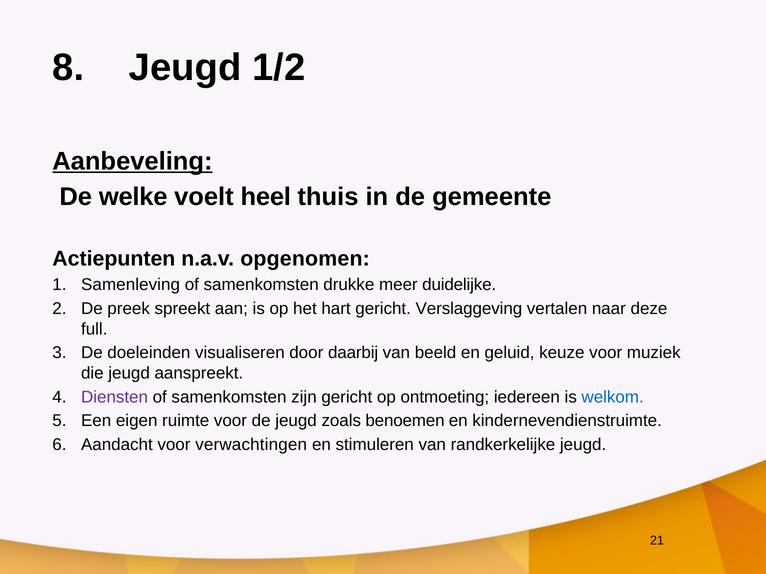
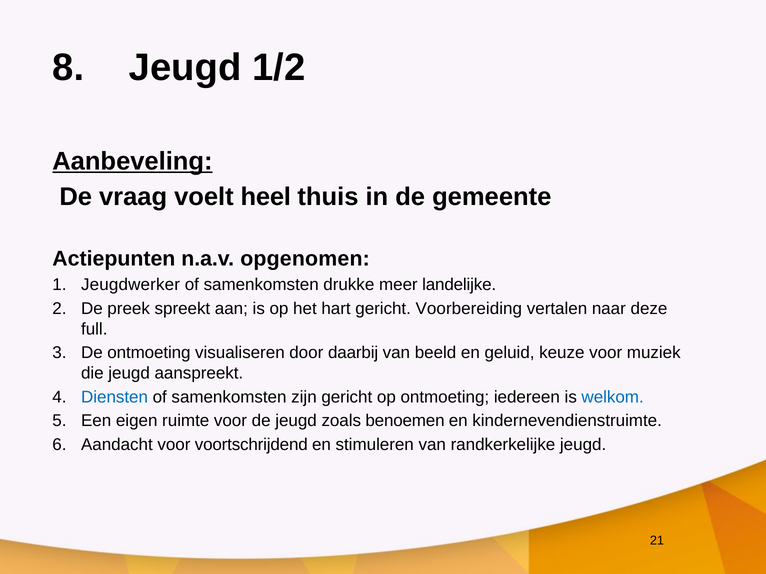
welke: welke -> vraag
Samenleving: Samenleving -> Jeugdwerker
duidelijke: duidelijke -> landelijke
Verslaggeving: Verslaggeving -> Voorbereiding
De doeleinden: doeleinden -> ontmoeting
Diensten colour: purple -> blue
verwachtingen: verwachtingen -> voortschrijdend
